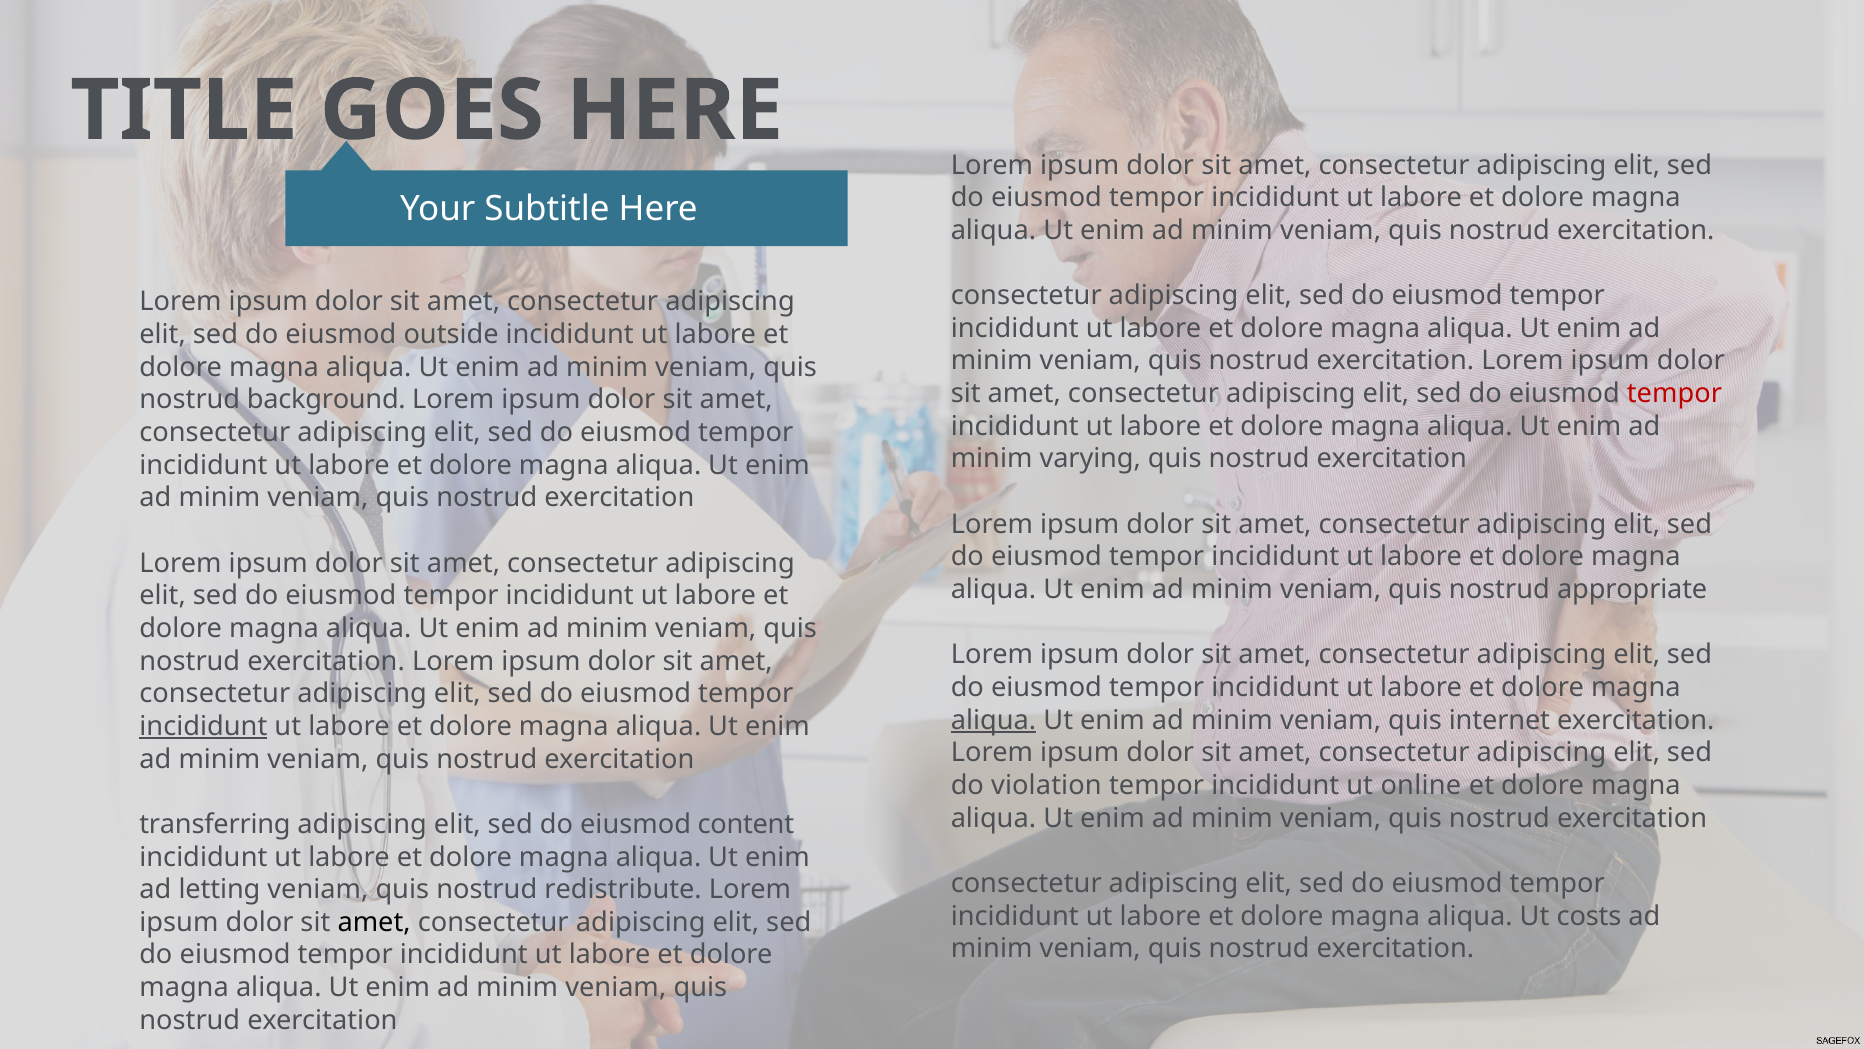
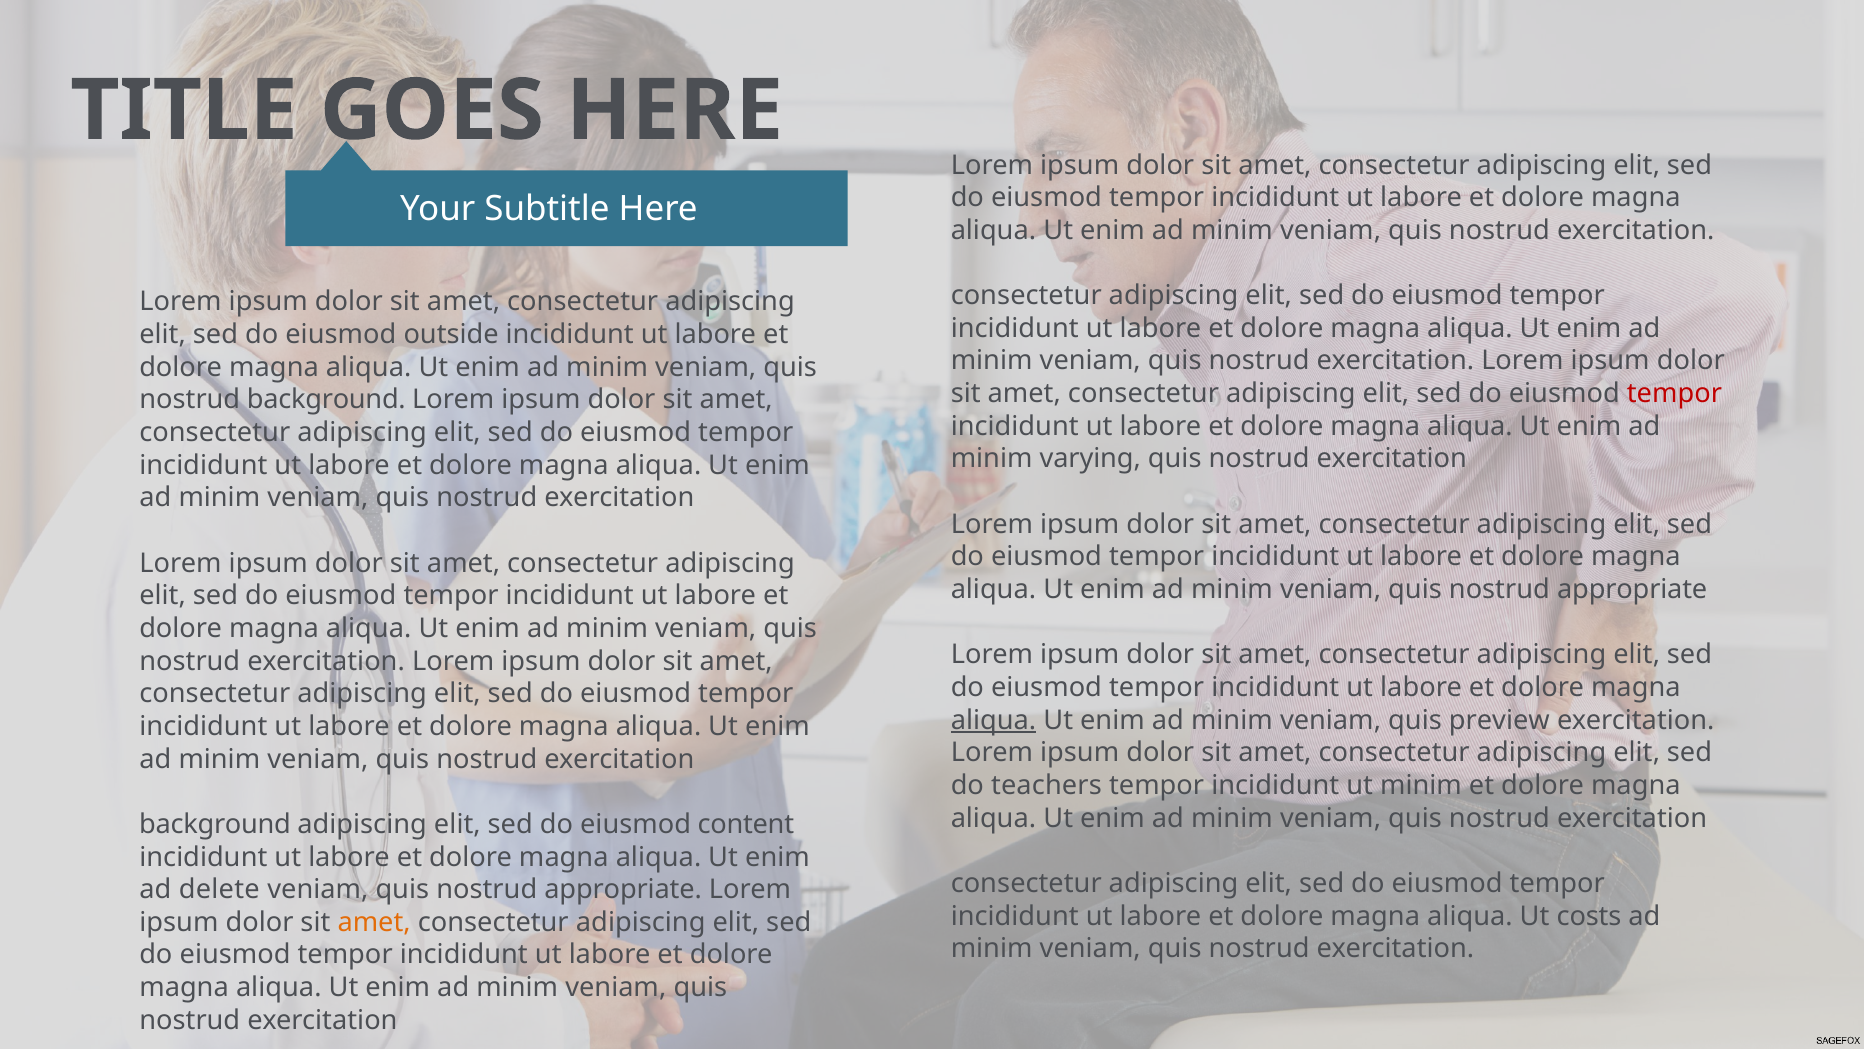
internet: internet -> preview
incididunt at (203, 726) underline: present -> none
violation: violation -> teachers
ut online: online -> minim
transferring at (215, 824): transferring -> background
letting: letting -> delete
redistribute at (623, 889): redistribute -> appropriate
amet at (374, 922) colour: black -> orange
